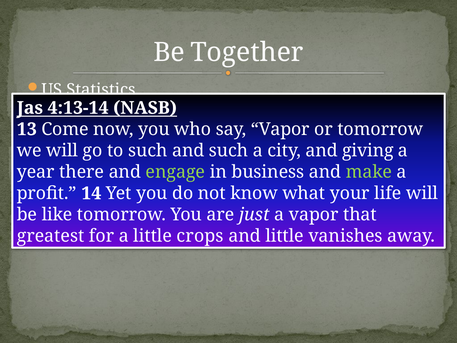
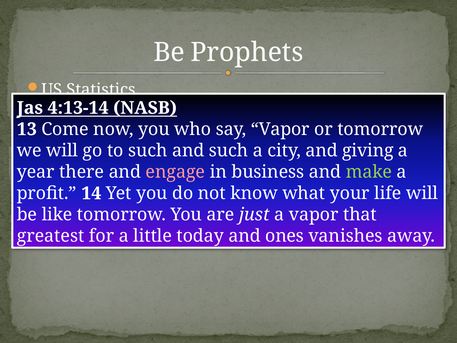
Together: Together -> Prophets
engage colour: light green -> pink
crops: crops -> today
and little: little -> ones
